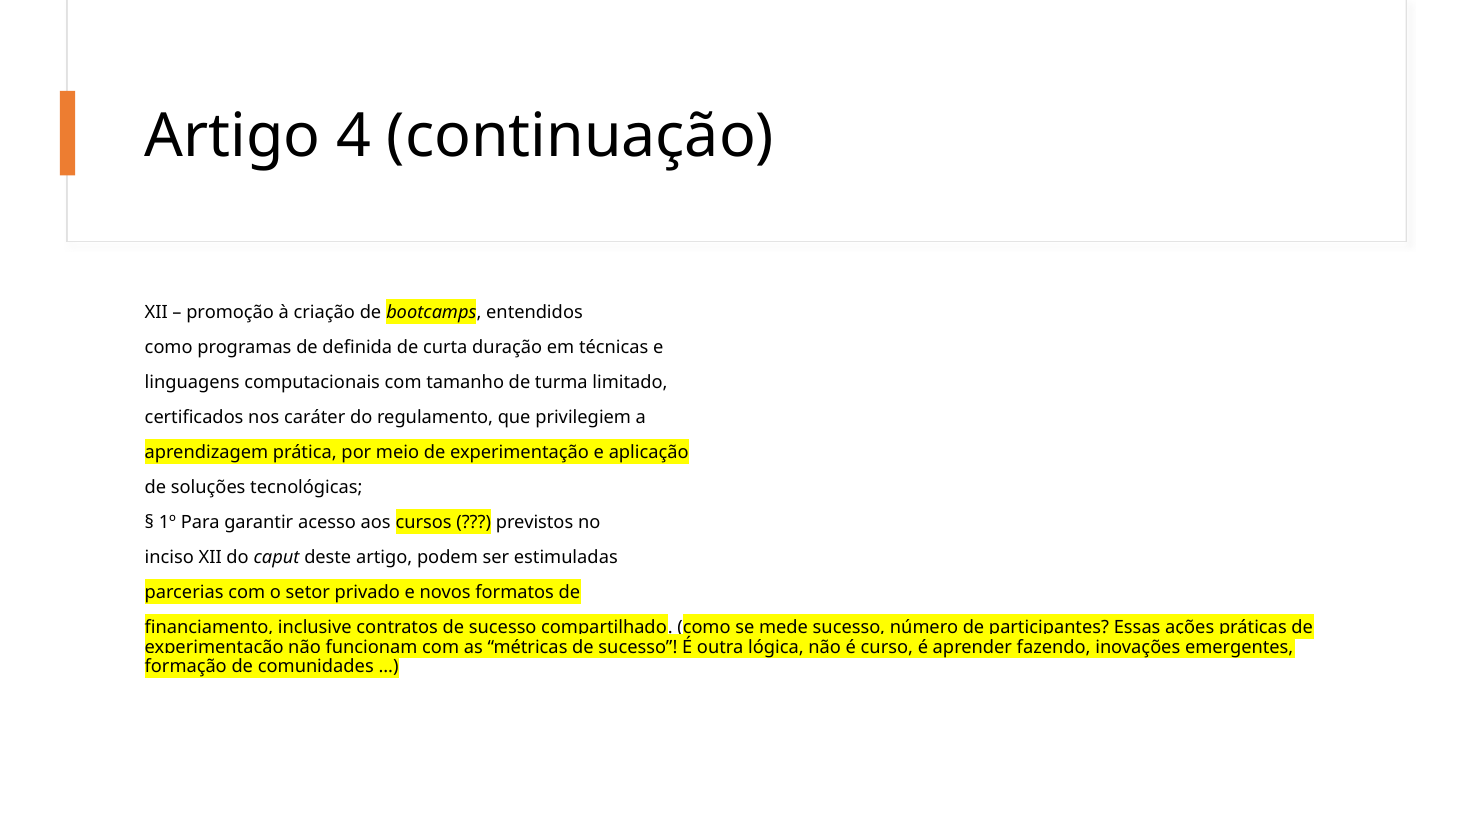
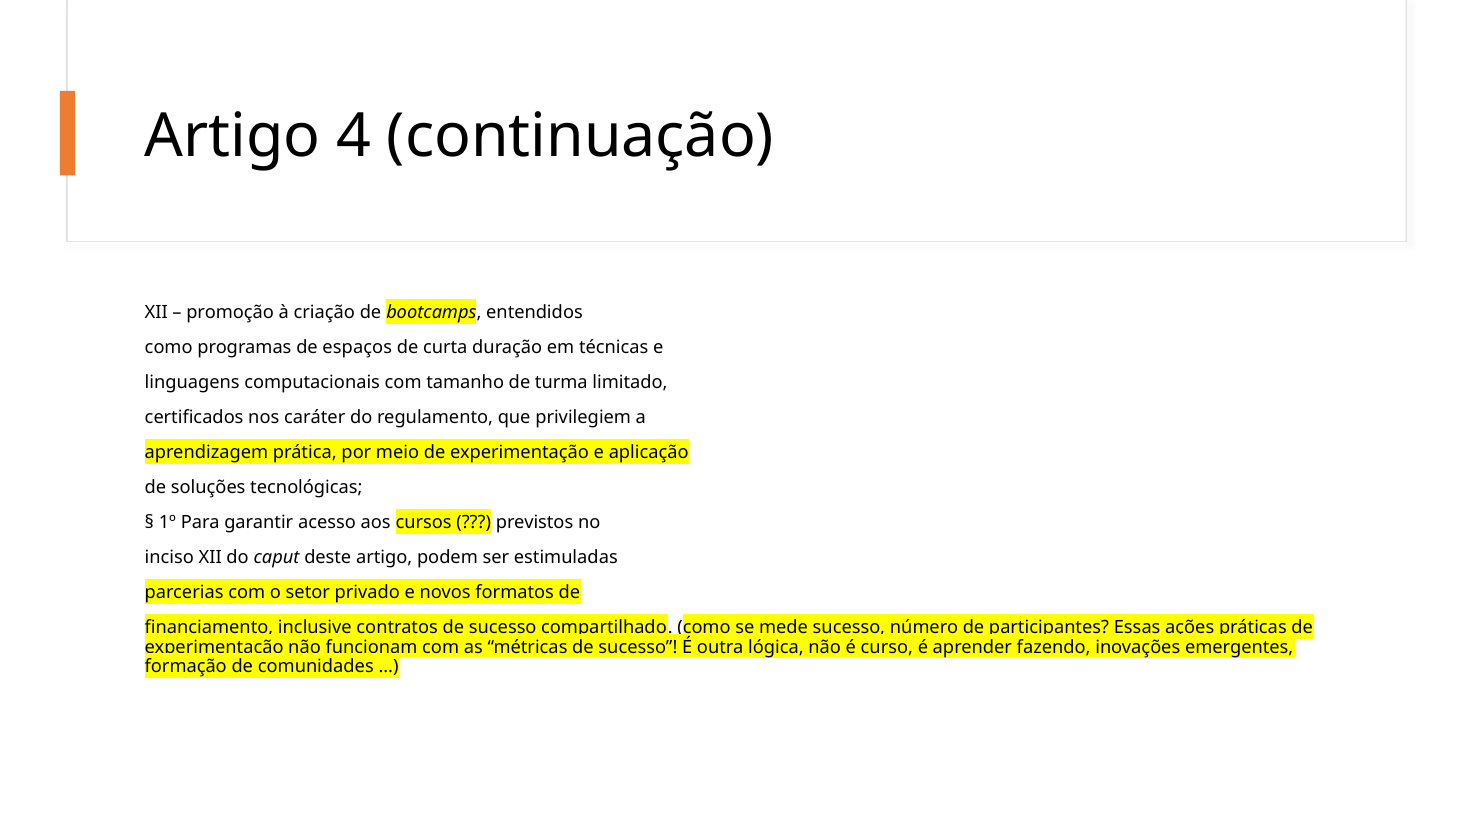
definida: definida -> espaços
